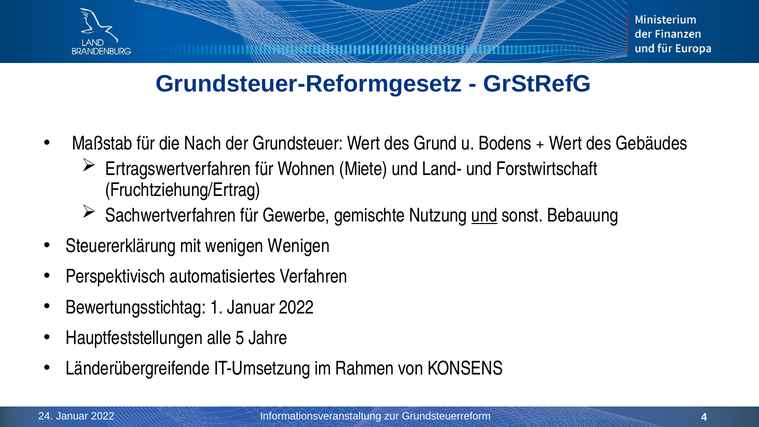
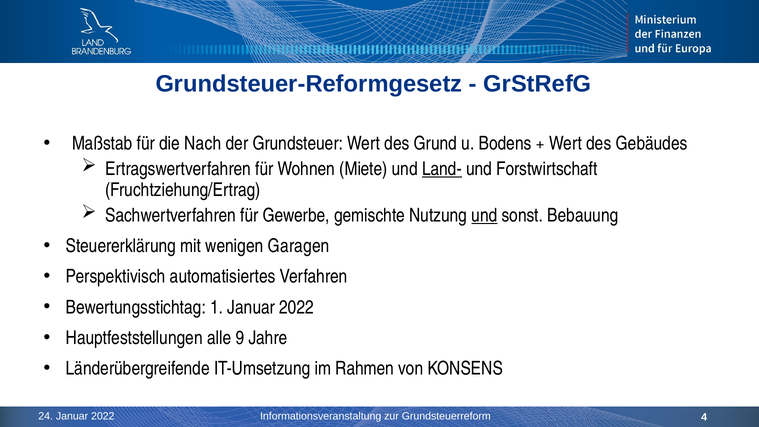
Land- underline: none -> present
wenigen Wenigen: Wenigen -> Garagen
5: 5 -> 9
